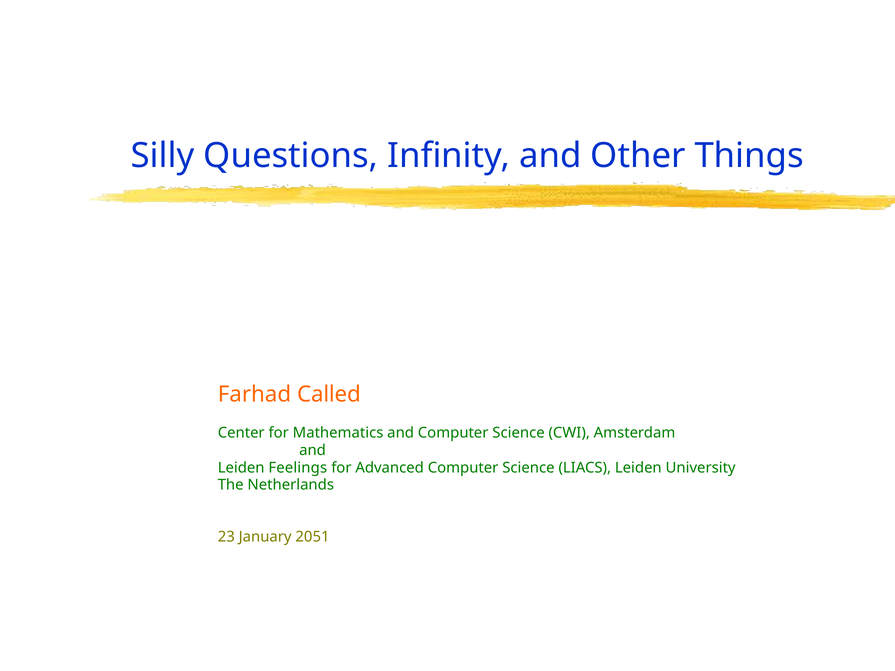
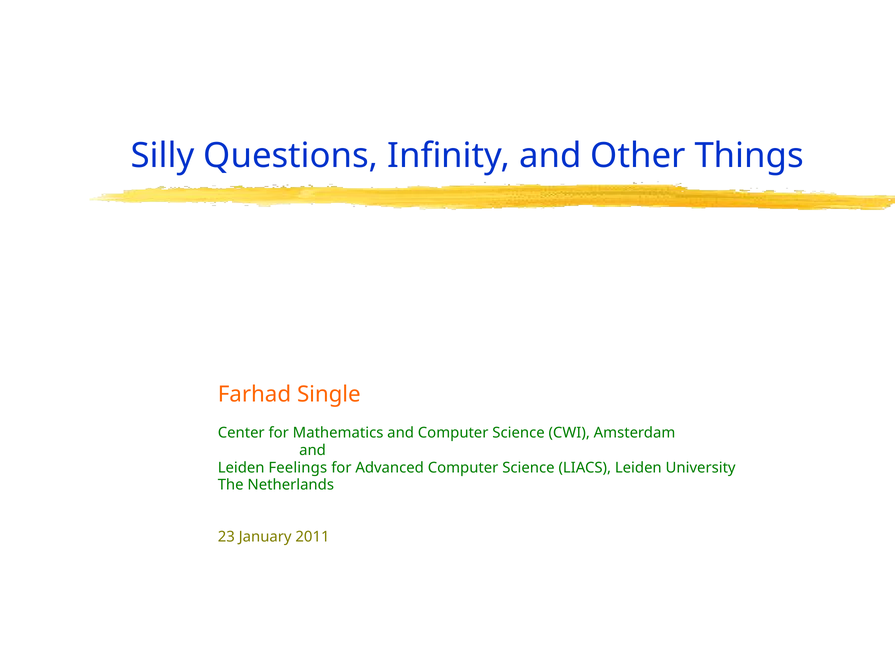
Called: Called -> Single
2051: 2051 -> 2011
